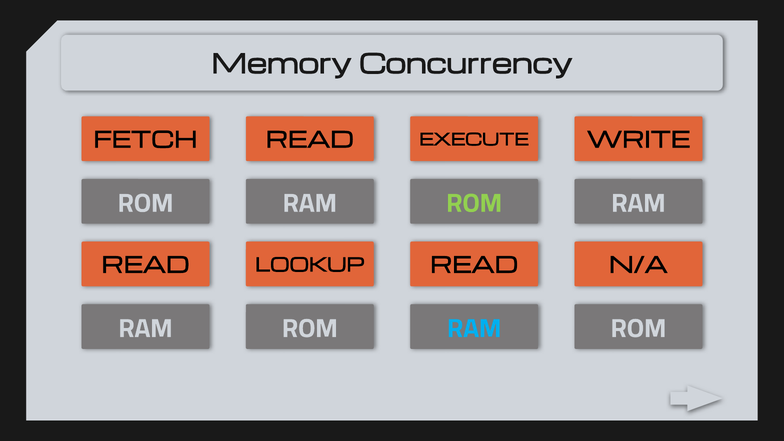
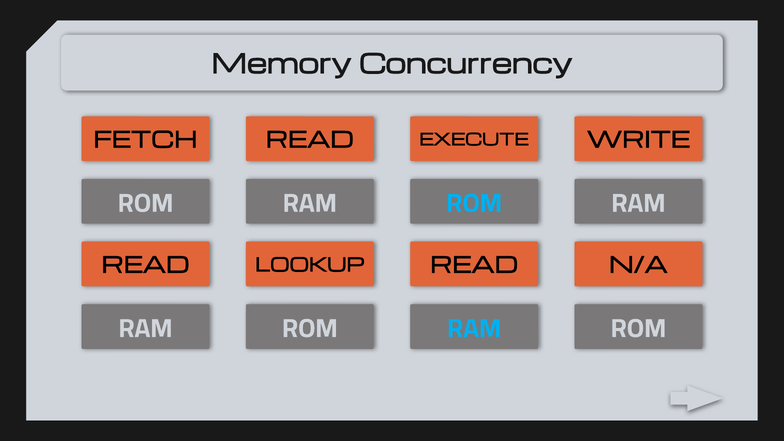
ROM at (474, 203) colour: light green -> light blue
